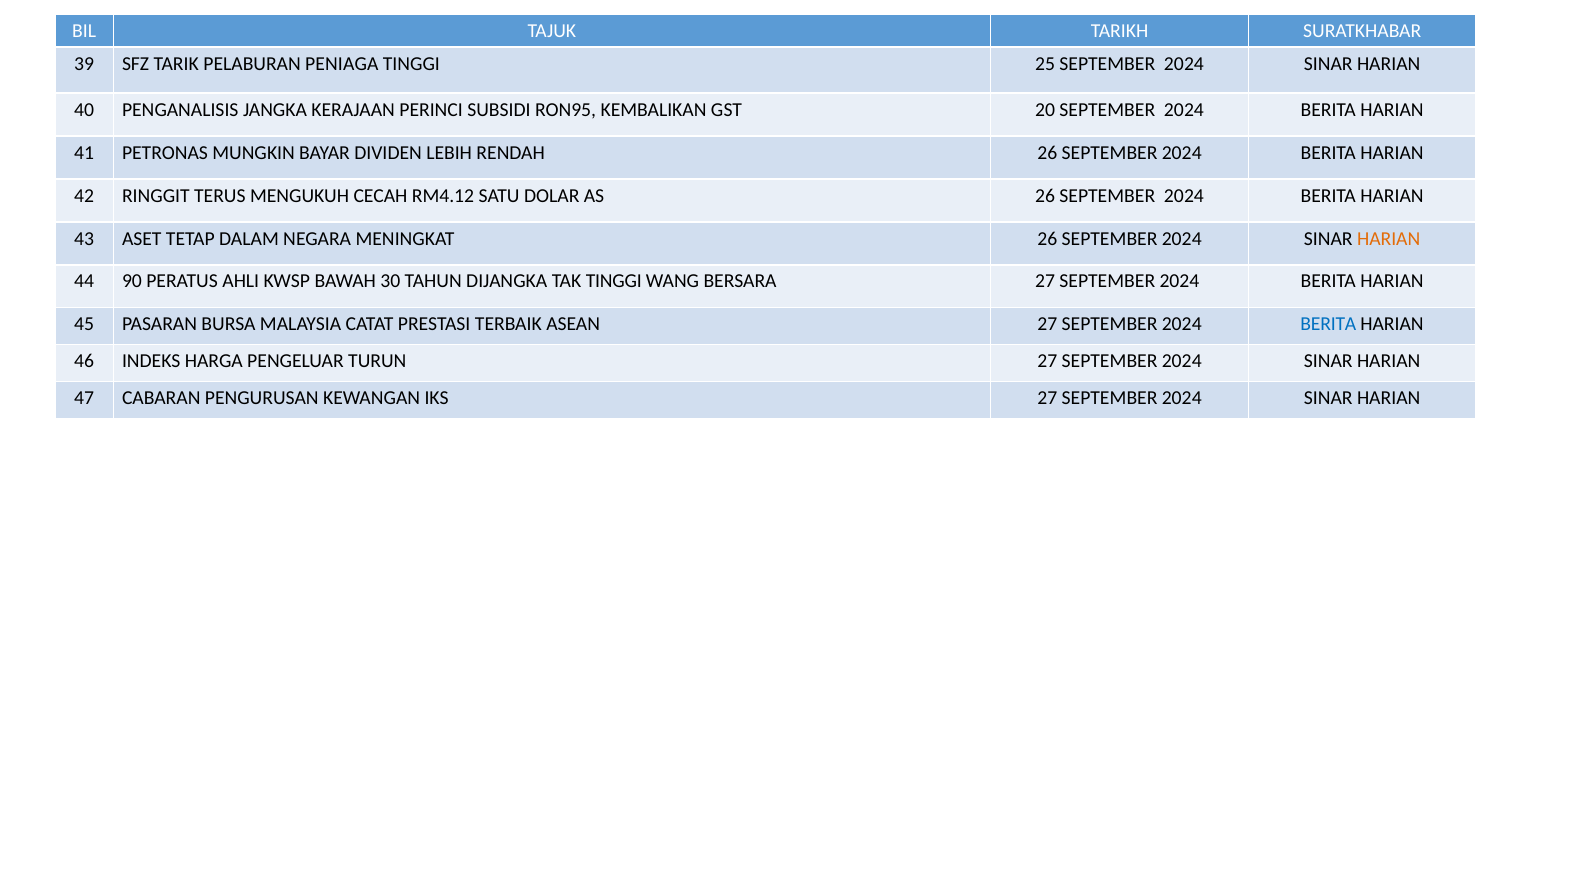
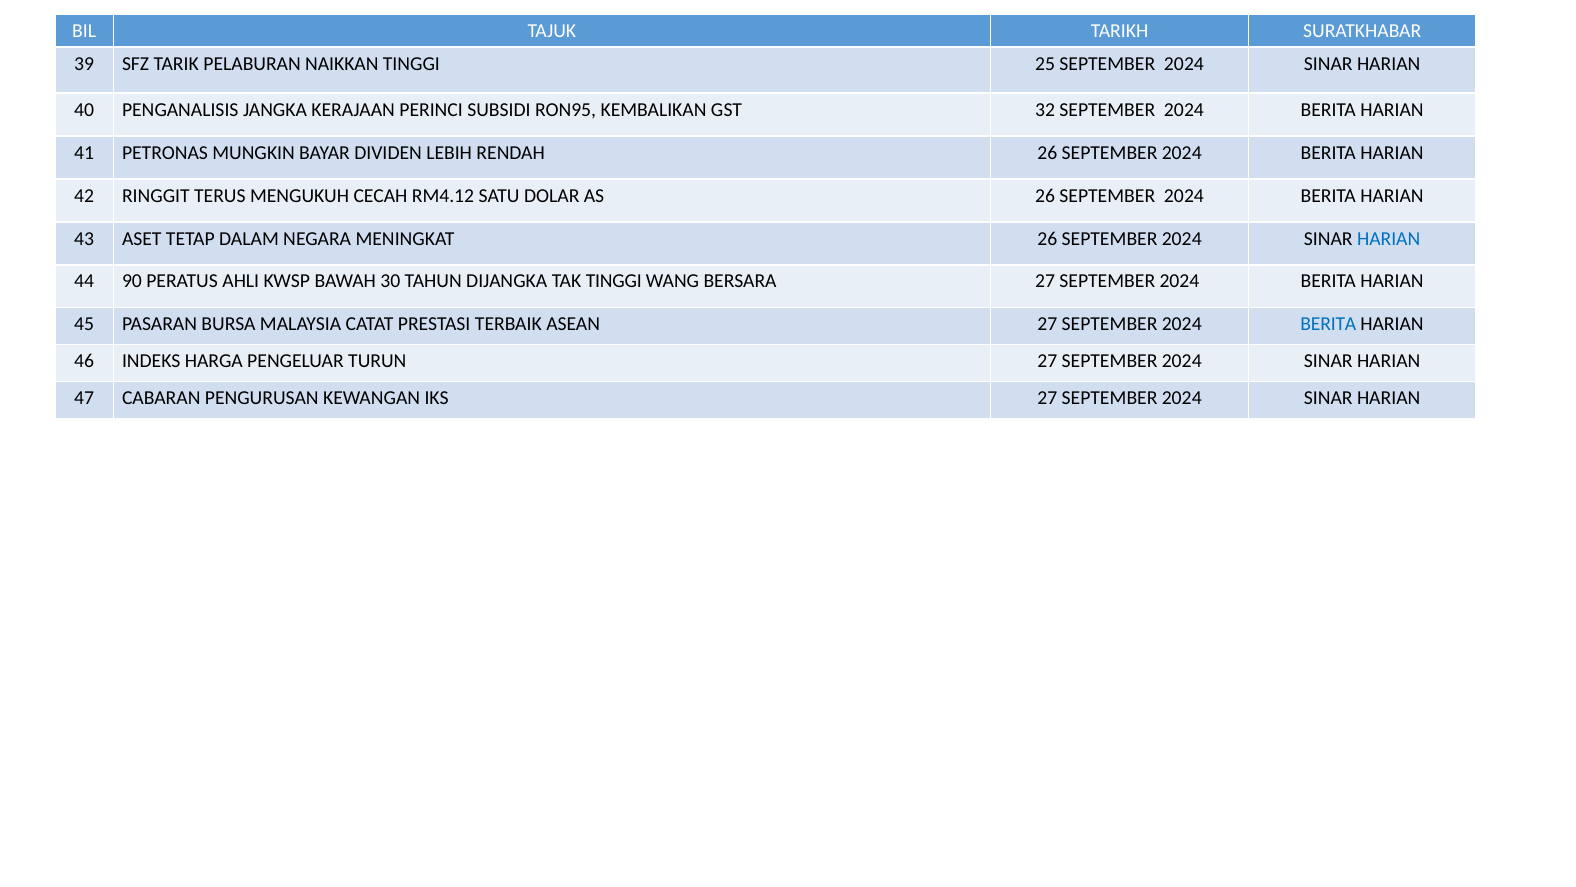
PENIAGA: PENIAGA -> NAIKKAN
20: 20 -> 32
HARIAN at (1389, 238) colour: orange -> blue
